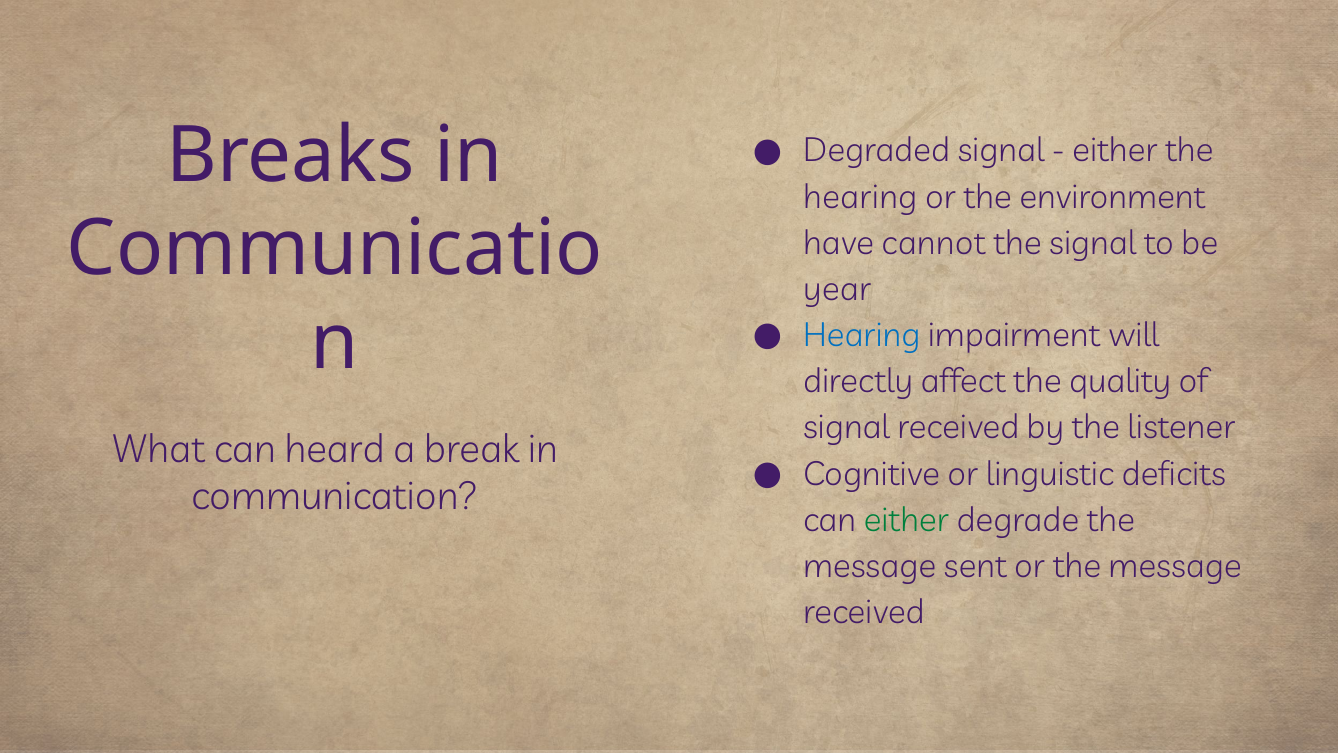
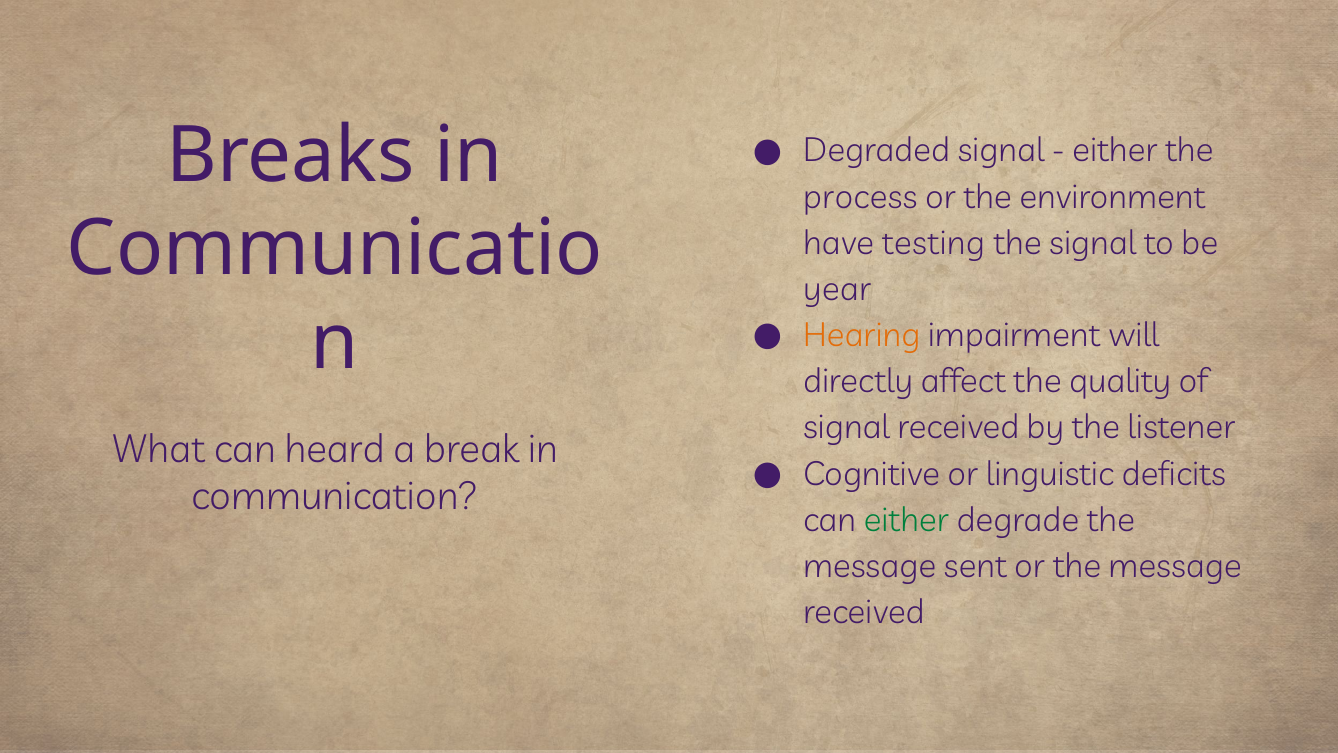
hearing at (860, 197): hearing -> process
cannot: cannot -> testing
Hearing at (862, 335) colour: blue -> orange
